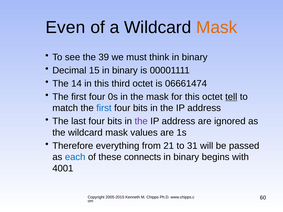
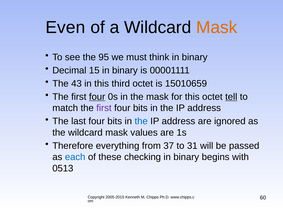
39: 39 -> 95
14: 14 -> 43
06661474: 06661474 -> 15010659
four at (97, 97) underline: none -> present
first at (104, 108) colour: blue -> purple
the at (141, 121) colour: purple -> blue
21: 21 -> 37
connects: connects -> checking
4001: 4001 -> 0513
